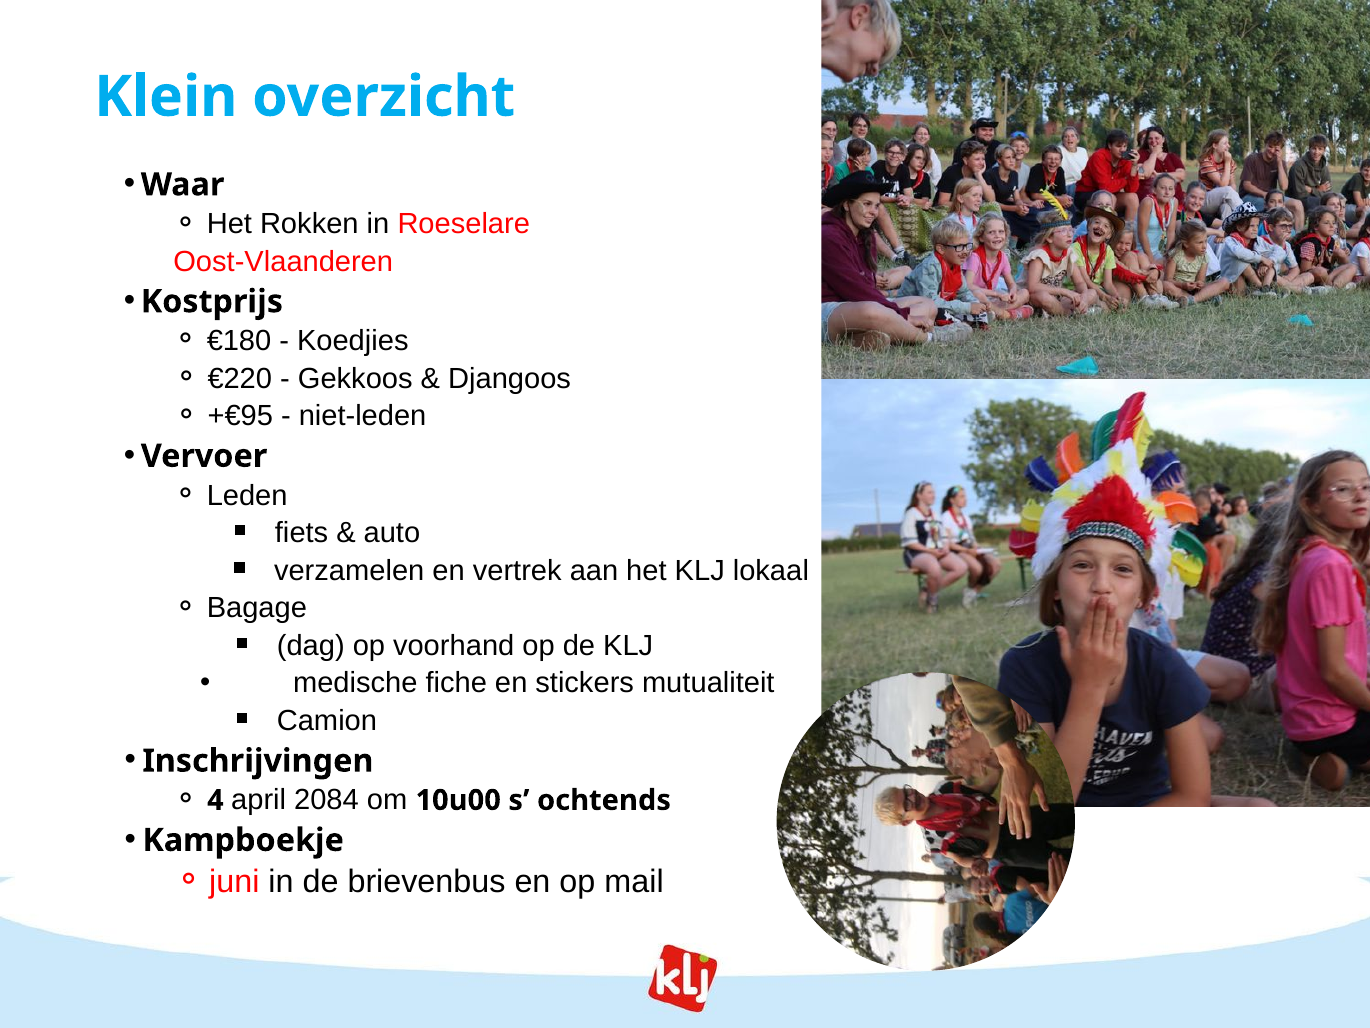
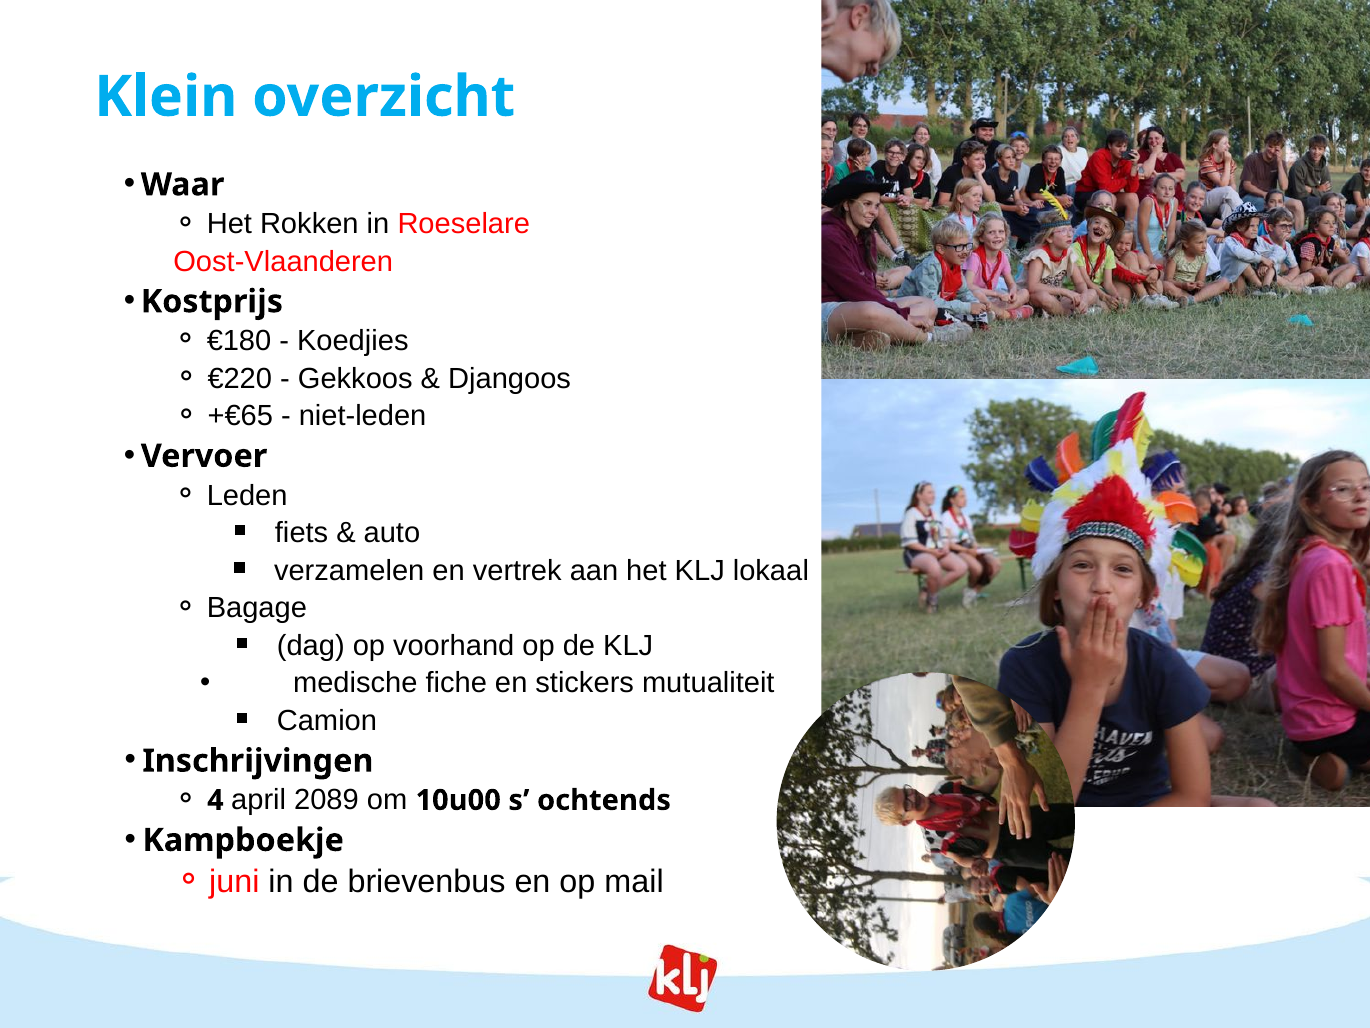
+€95: +€95 -> +€65
2084: 2084 -> 2089
